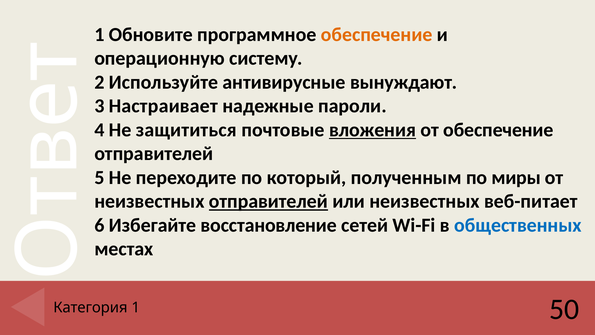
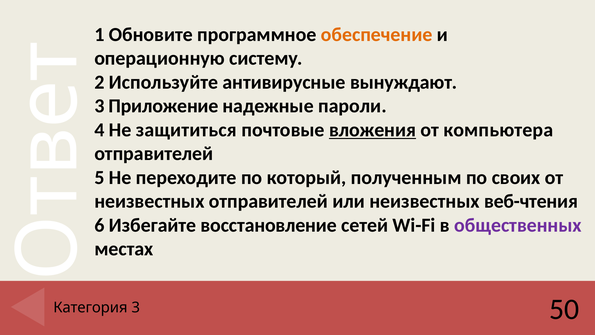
Настраивает: Настраивает -> Приложение
от обеспечение: обеспечение -> компьютера
миры: миры -> своих
отправителей at (268, 201) underline: present -> none
веб-питает: веб-питает -> веб-чтения
общественных colour: blue -> purple
Категория 1: 1 -> 3
